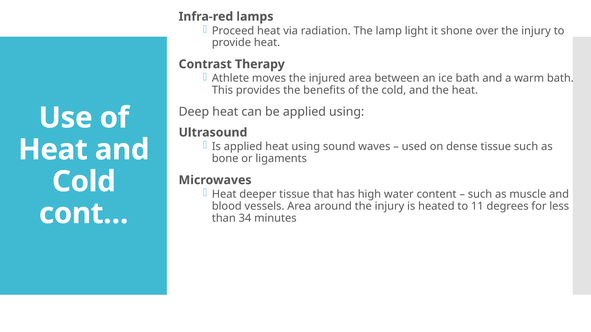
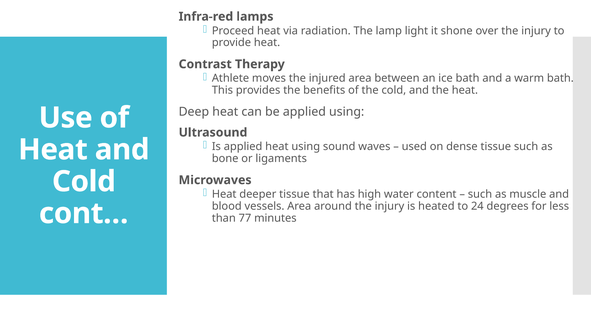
11: 11 -> 24
34: 34 -> 77
